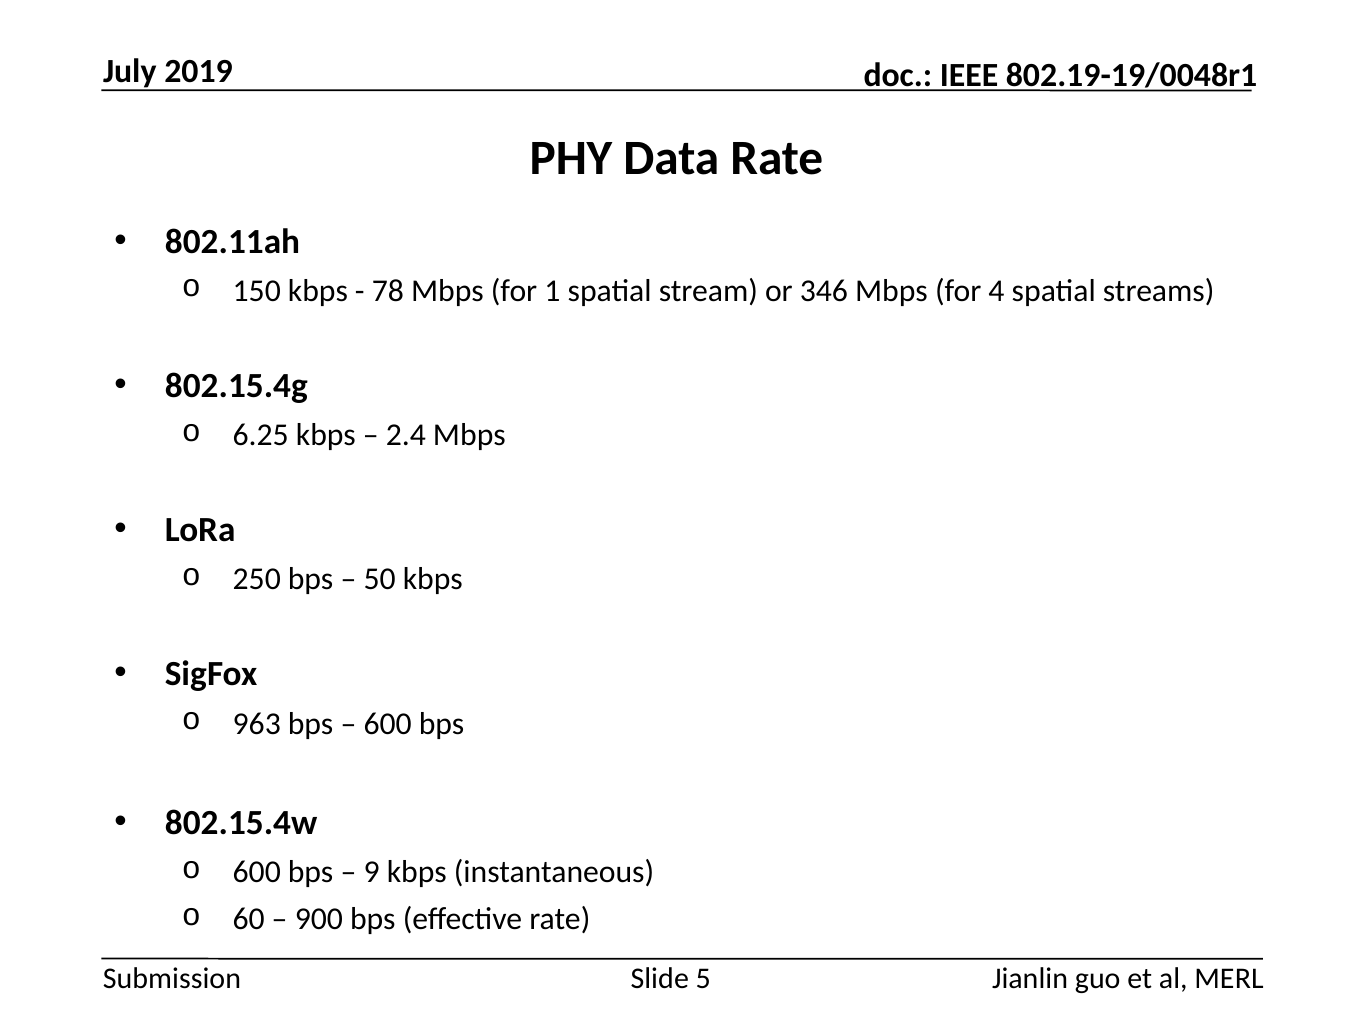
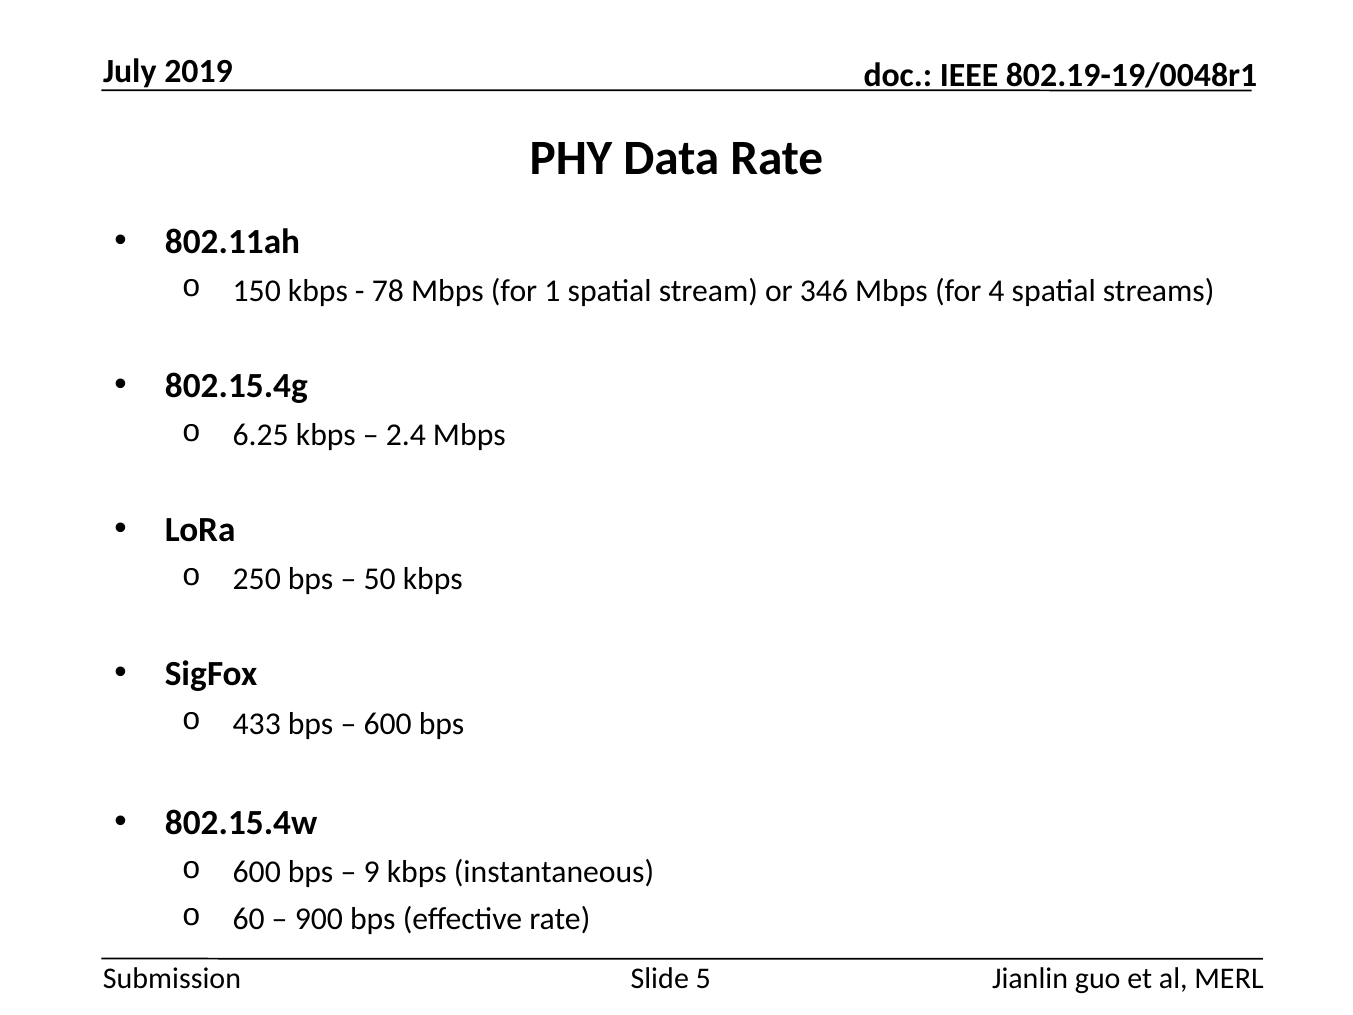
963: 963 -> 433
